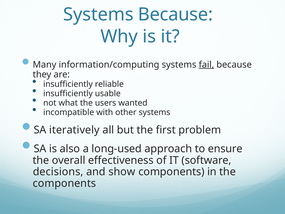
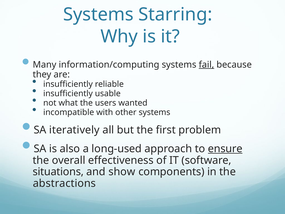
Systems Because: Because -> Starring
ensure underline: none -> present
decisions: decisions -> situations
components at (64, 183): components -> abstractions
